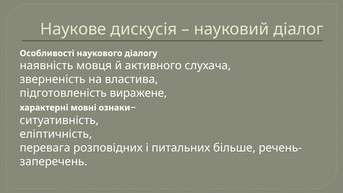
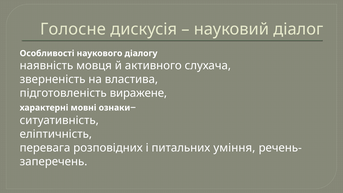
Наукове: Наукове -> Голосне
більше: більше -> уміння
